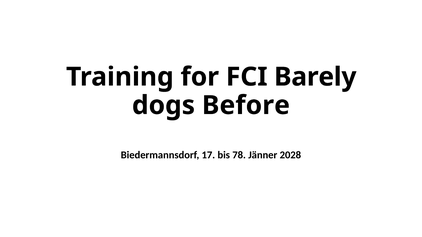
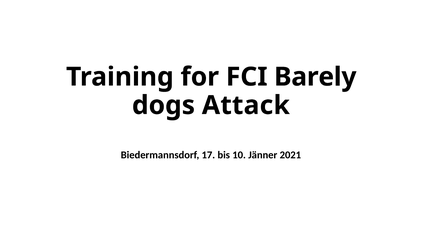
Before: Before -> Attack
78: 78 -> 10
2028: 2028 -> 2021
